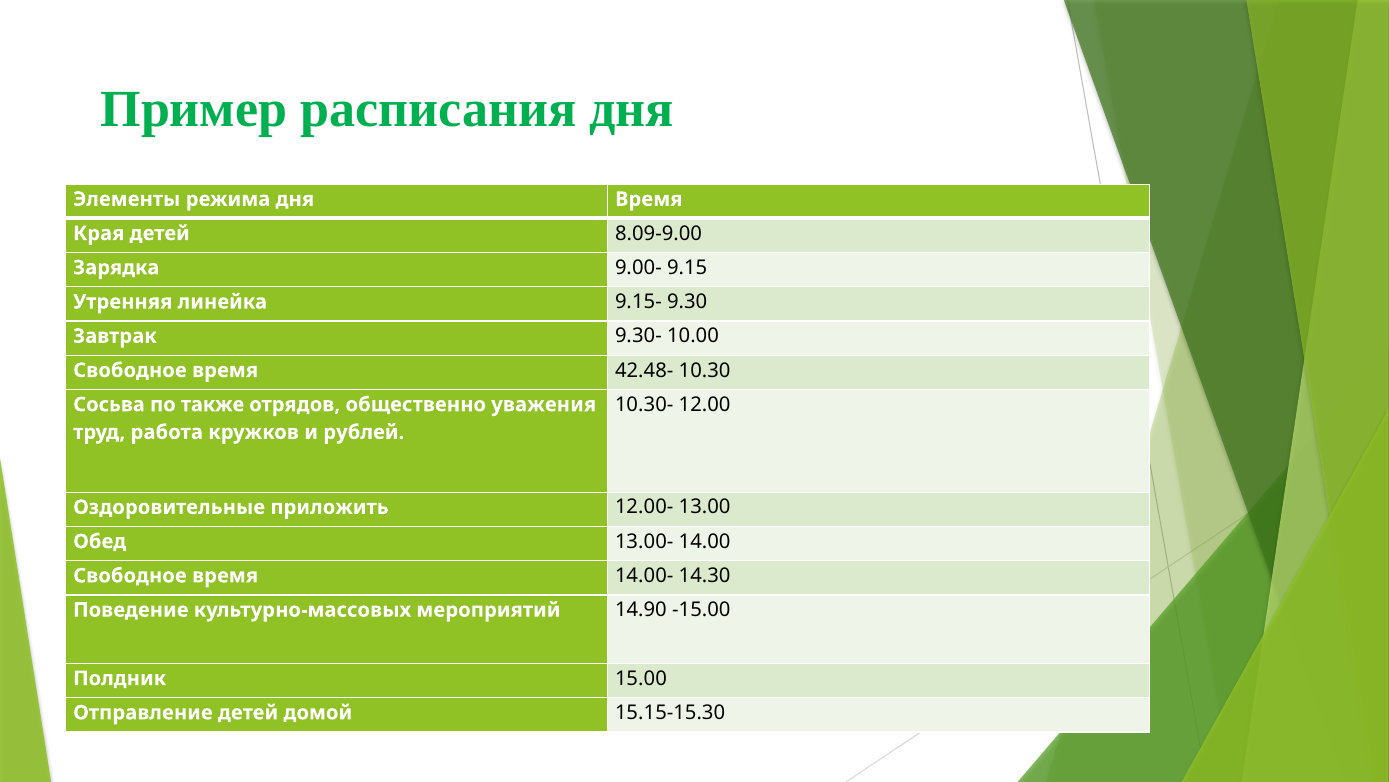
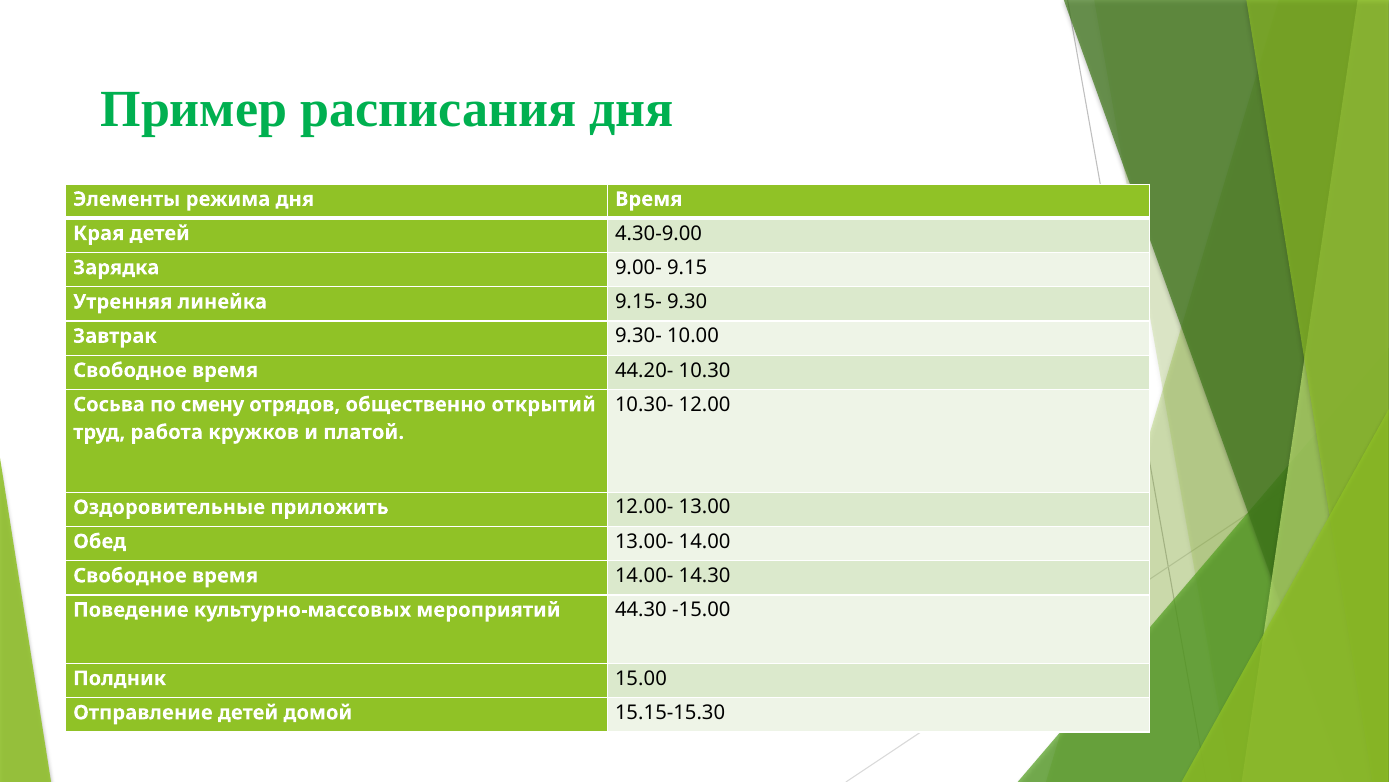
8.09-9.00: 8.09-9.00 -> 4.30-9.00
42.48-: 42.48- -> 44.20-
также: также -> смену
уважения: уважения -> открытий
рублей: рублей -> платой
14.90: 14.90 -> 44.30
